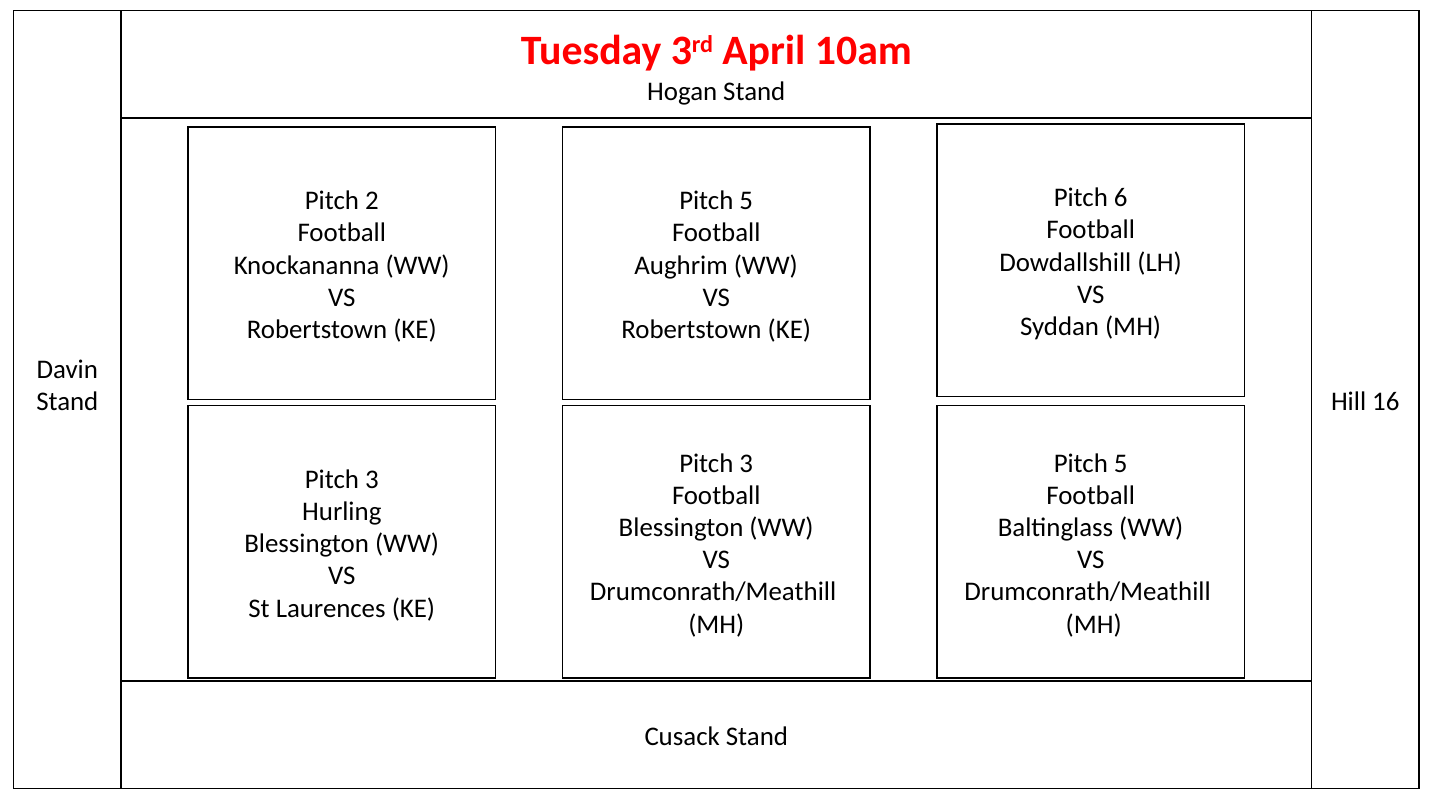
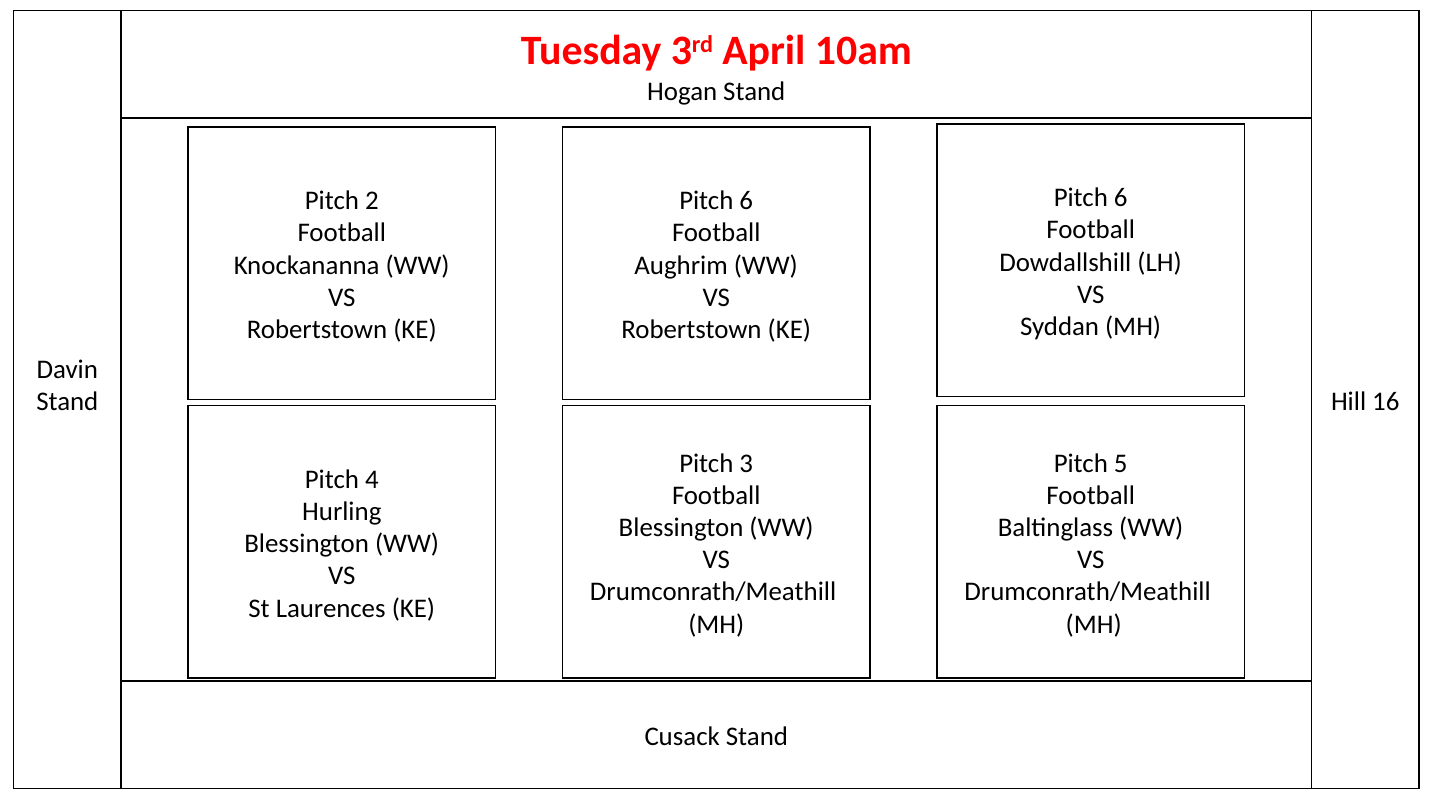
5 at (746, 201): 5 -> 6
3 at (372, 480): 3 -> 4
